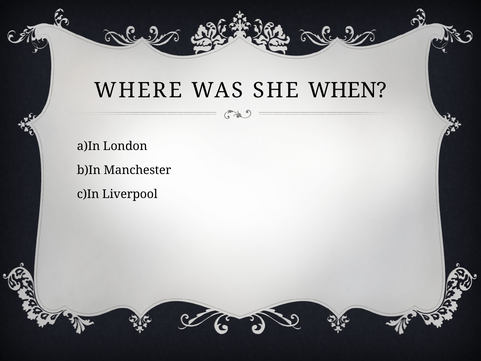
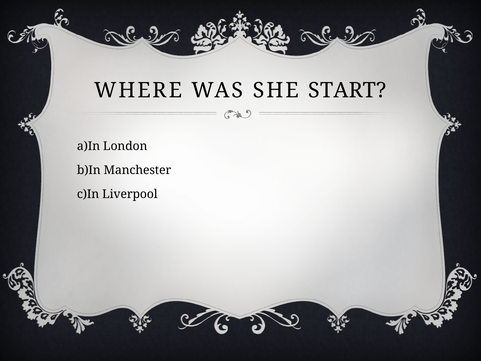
WHEN: WHEN -> START
